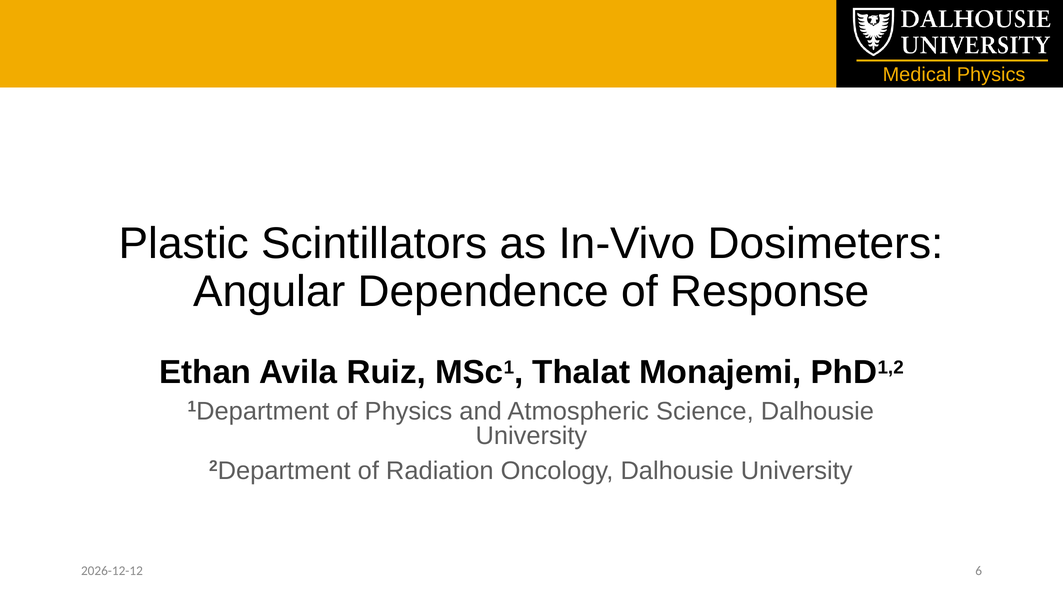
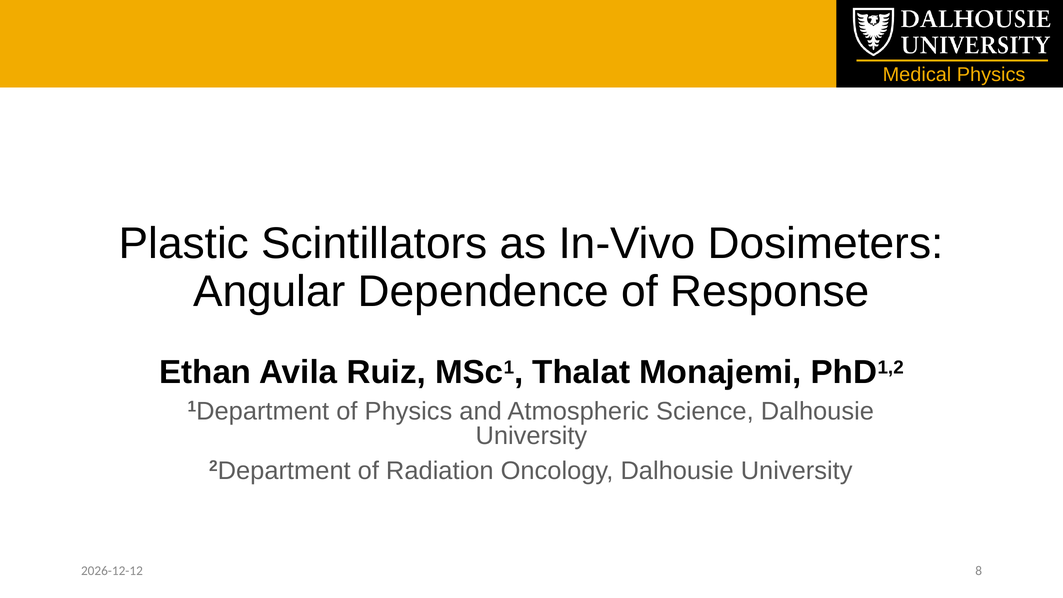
6: 6 -> 8
